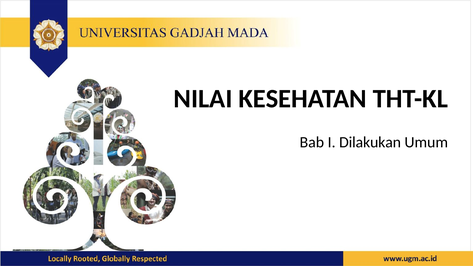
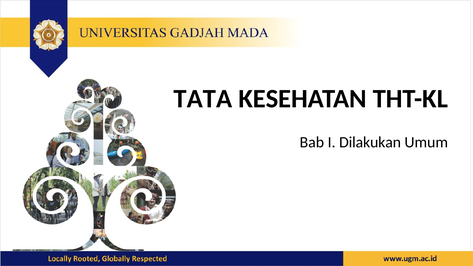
NILAI: NILAI -> TATA
